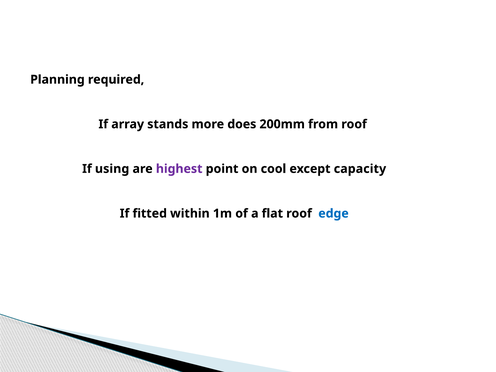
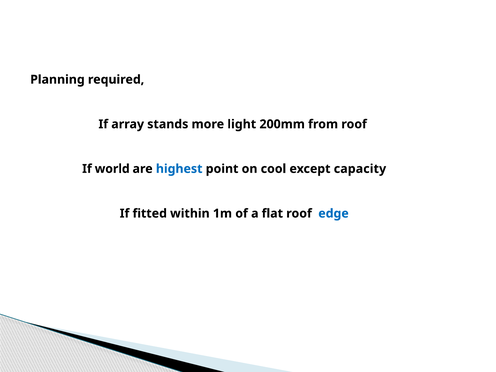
does: does -> light
using: using -> world
highest colour: purple -> blue
